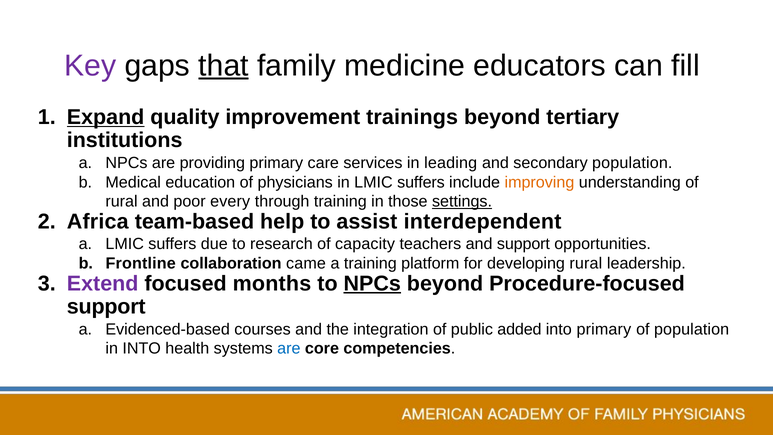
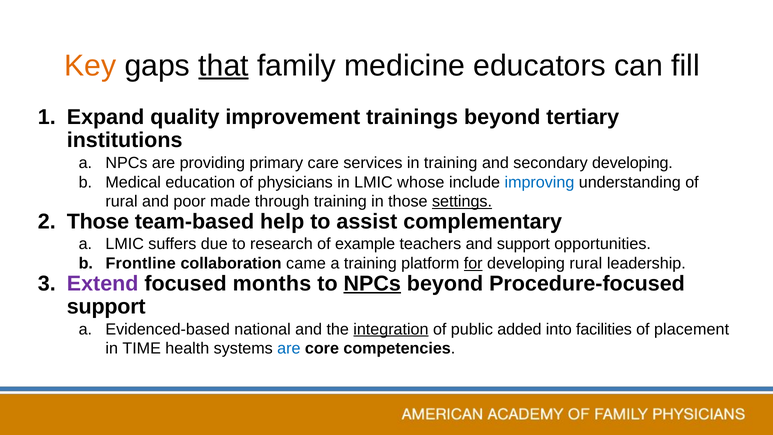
Key colour: purple -> orange
Expand underline: present -> none
in leading: leading -> training
secondary population: population -> developing
in LMIC suffers: suffers -> whose
improving colour: orange -> blue
every: every -> made
Africa at (98, 222): Africa -> Those
interdependent: interdependent -> complementary
capacity: capacity -> example
for underline: none -> present
courses: courses -> national
integration underline: none -> present
into primary: primary -> facilities
of population: population -> placement
in INTO: INTO -> TIME
